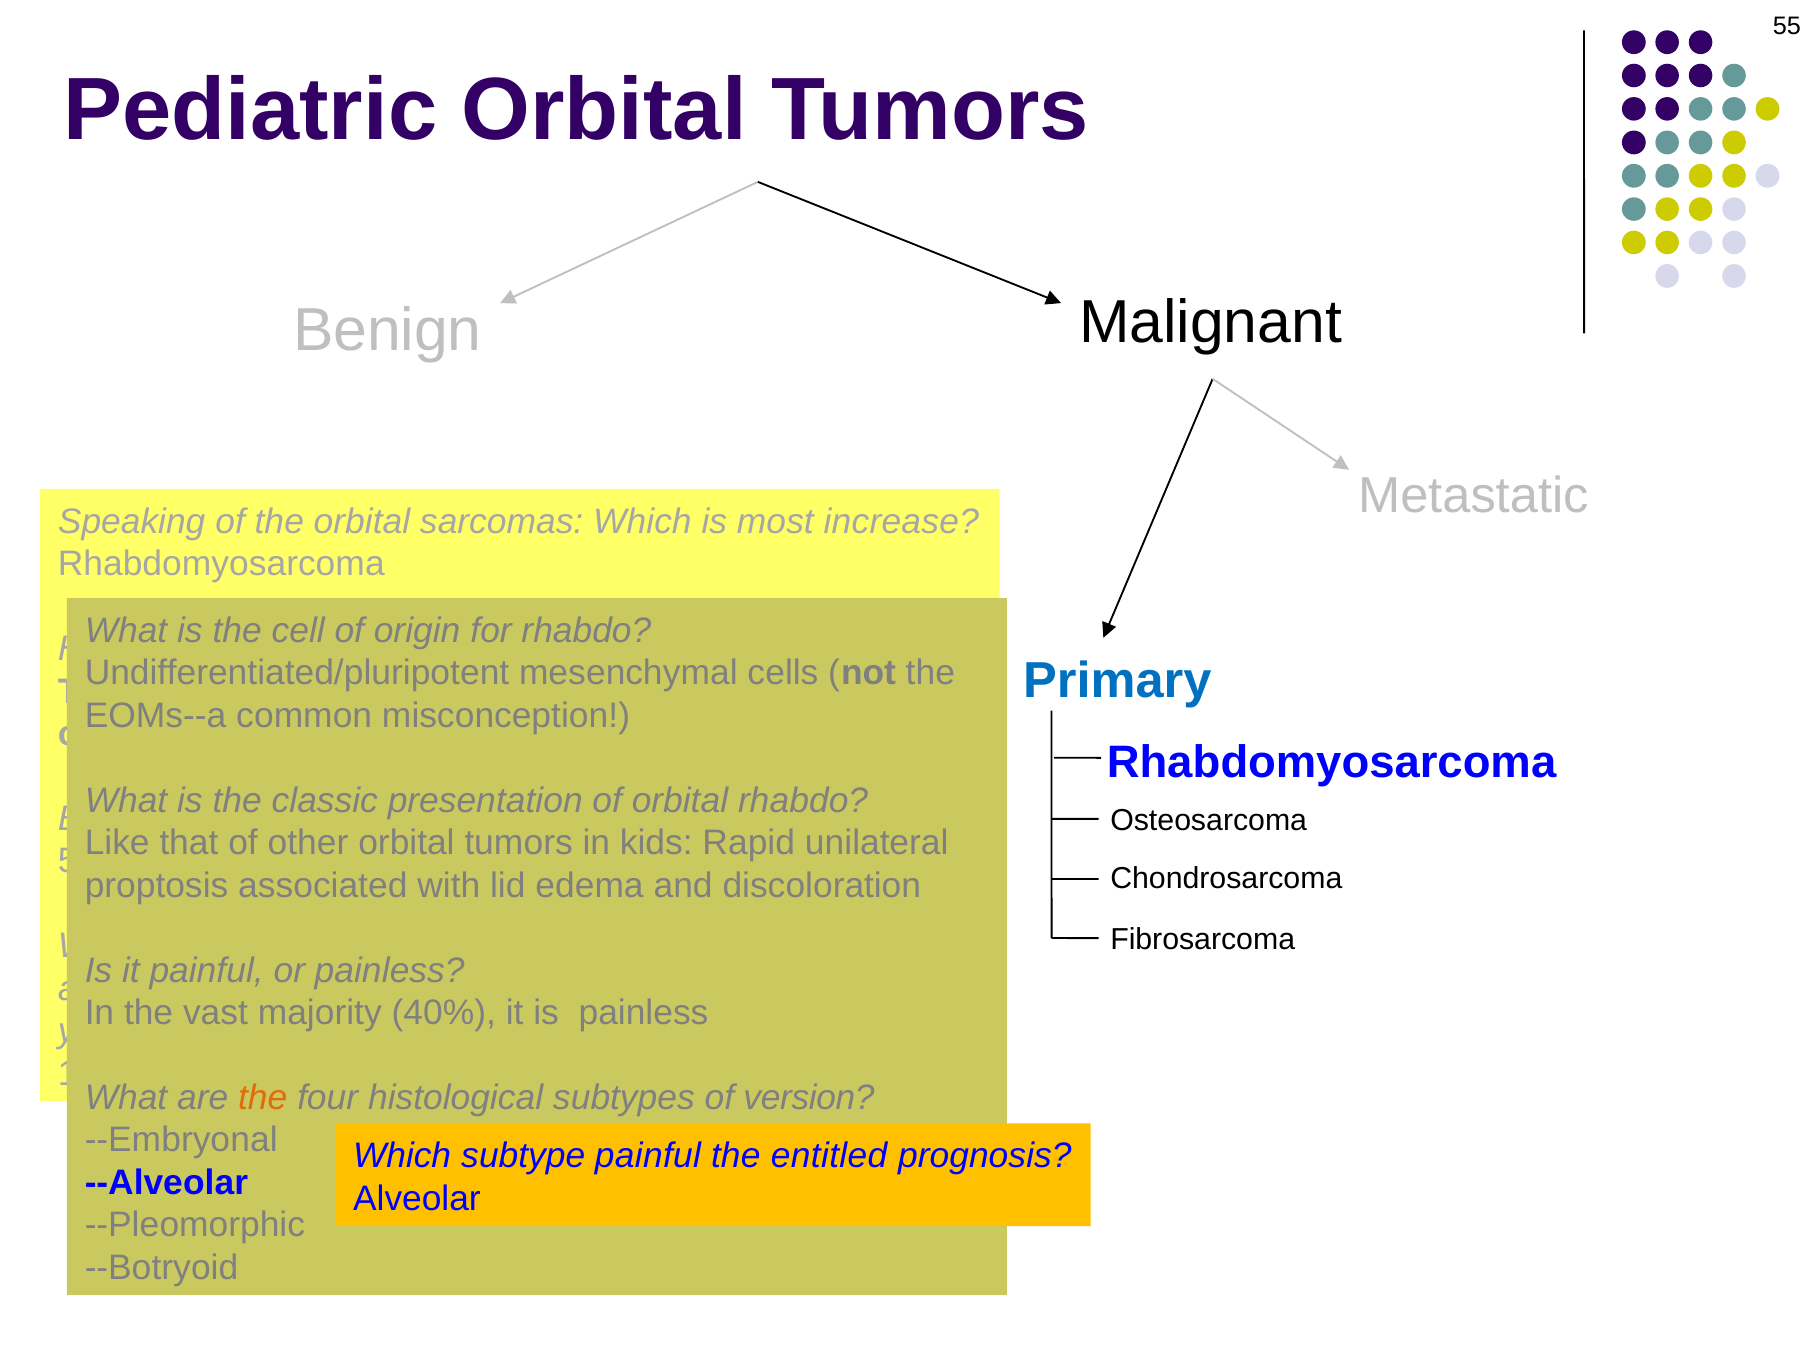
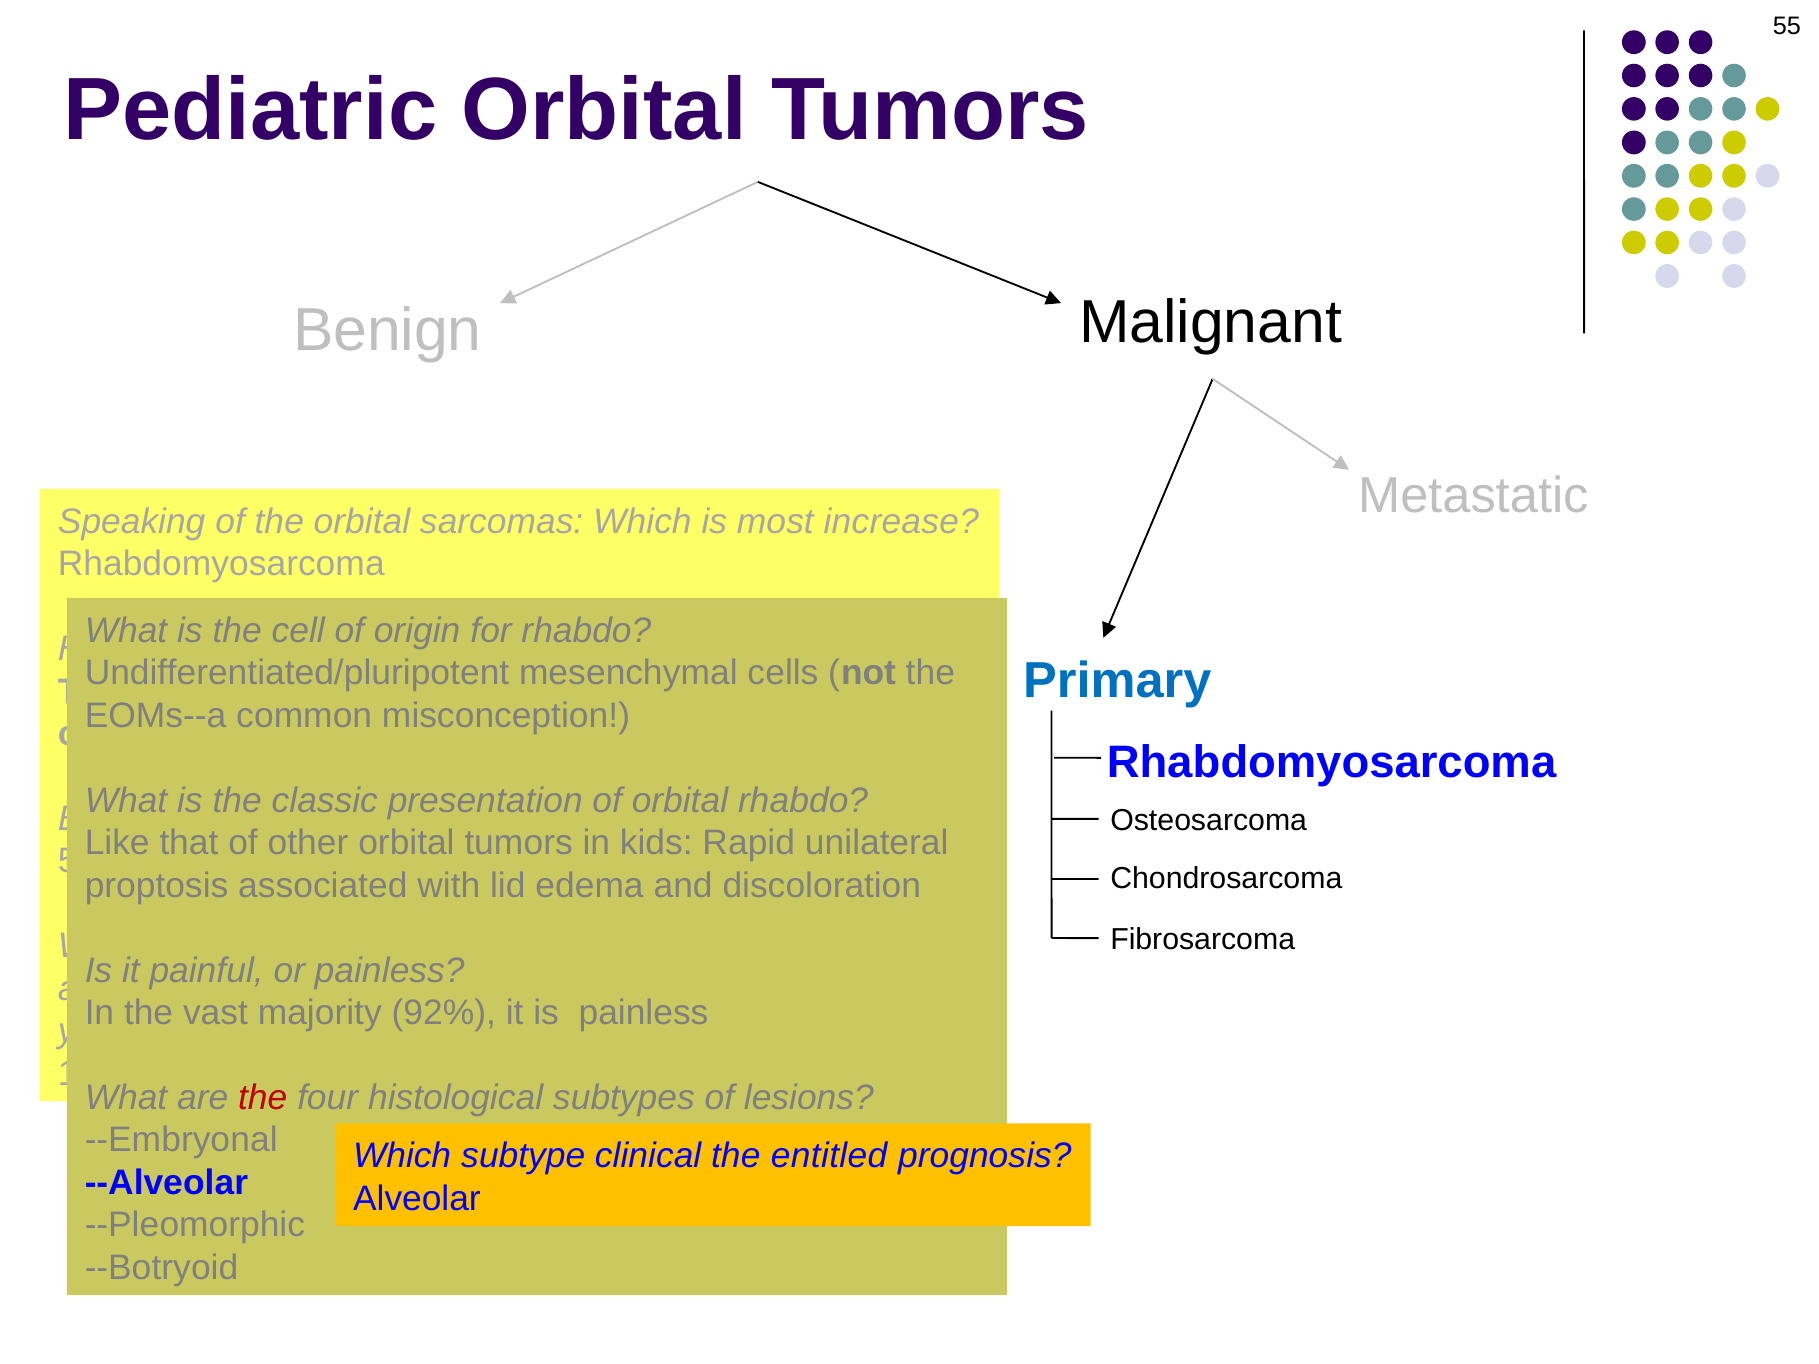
40%: 40% -> 92%
the at (263, 1098) colour: orange -> red
version: version -> lesions
subtype painful: painful -> clinical
